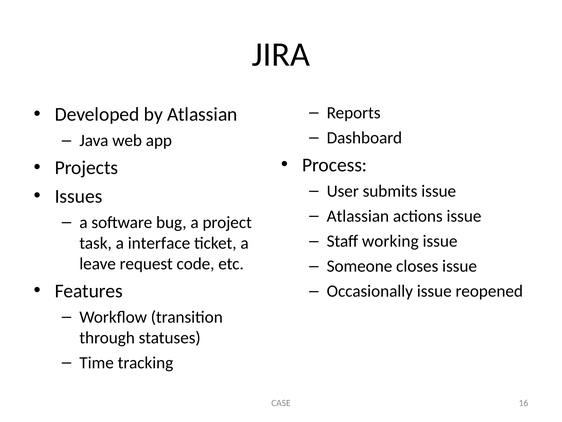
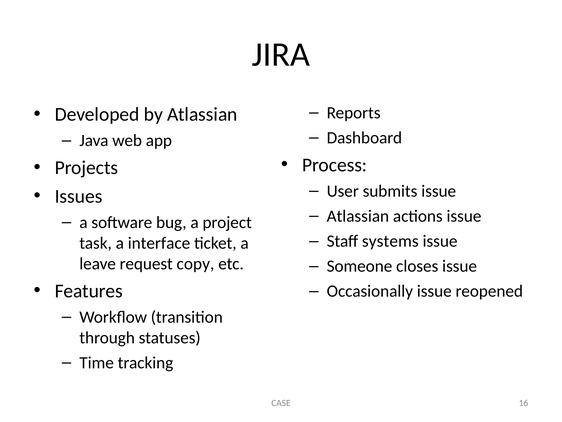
working: working -> systems
code: code -> copy
